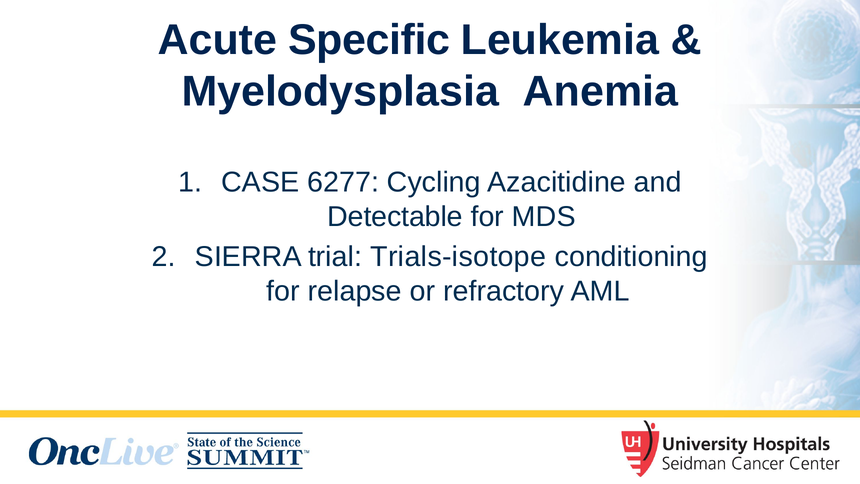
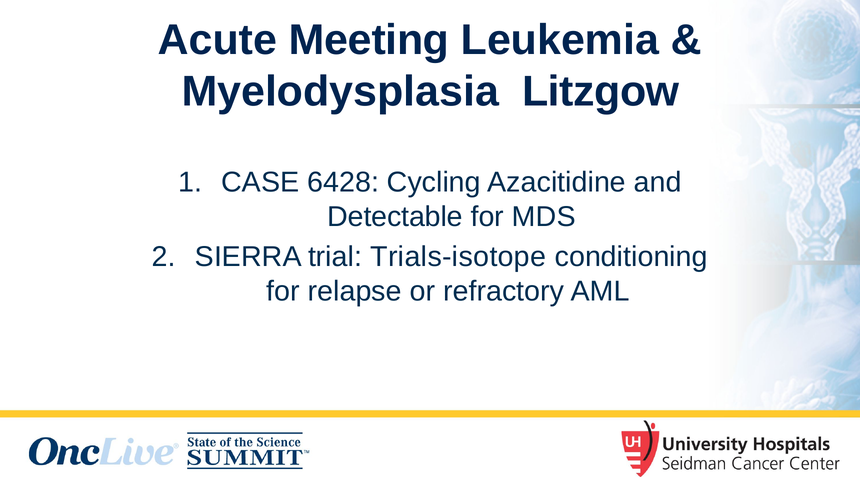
Specific: Specific -> Meeting
Anemia: Anemia -> Litzgow
6277: 6277 -> 6428
